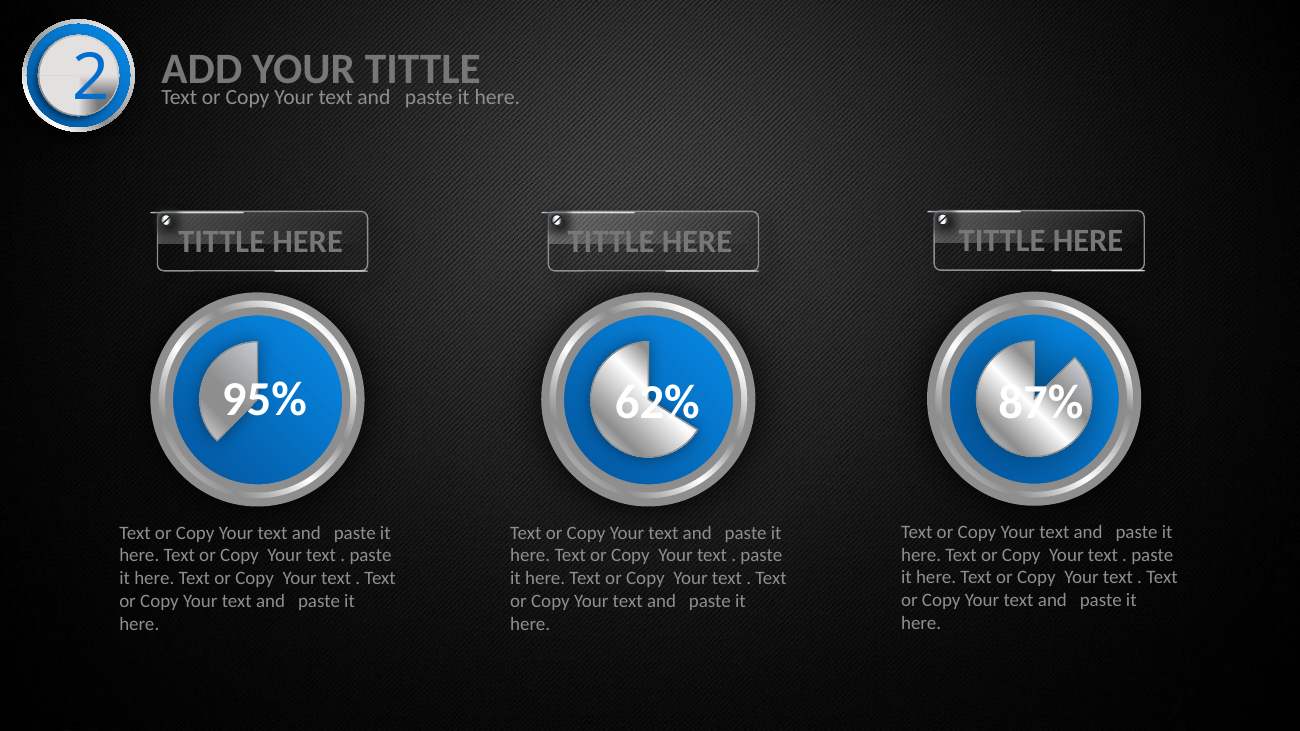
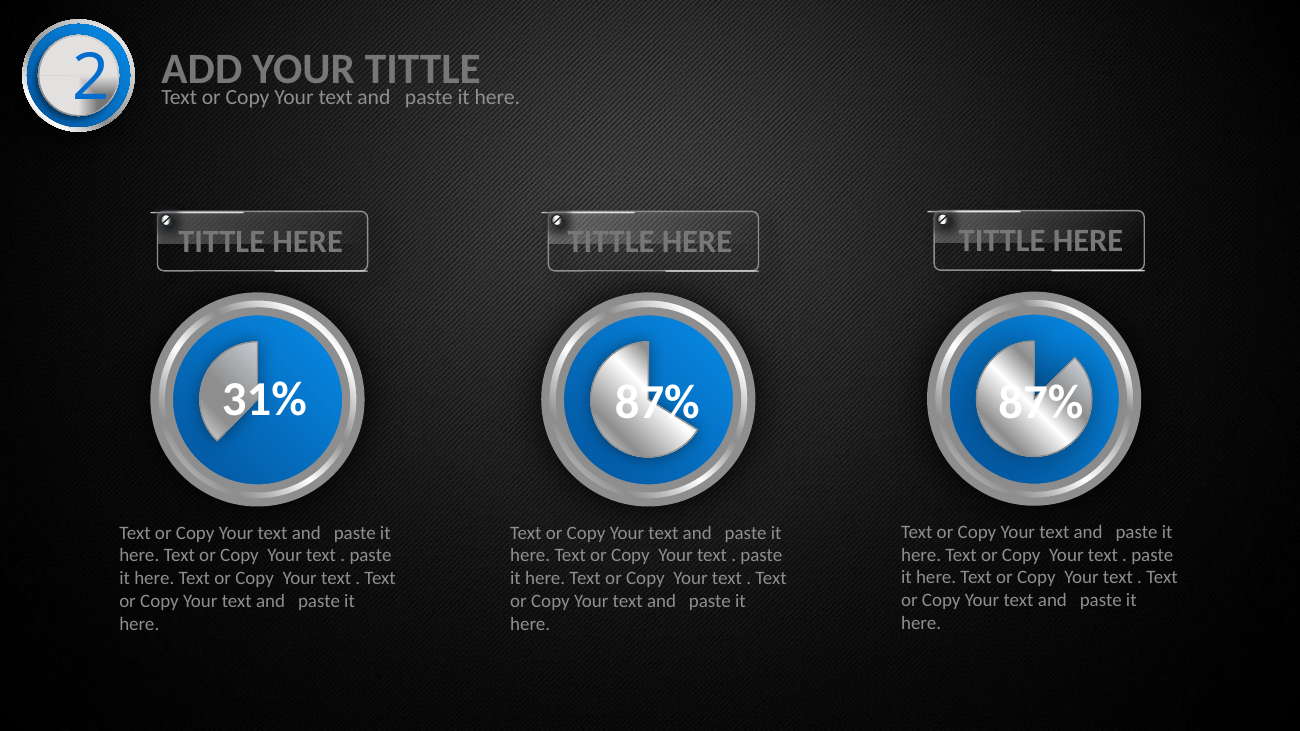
95%: 95% -> 31%
62% at (657, 403): 62% -> 87%
